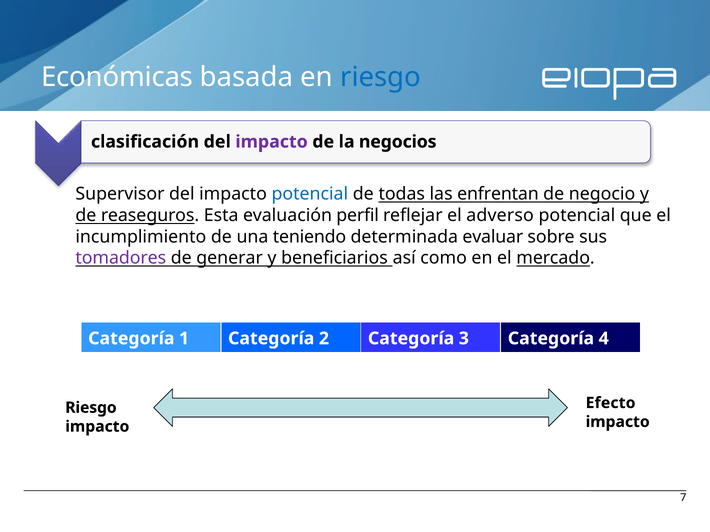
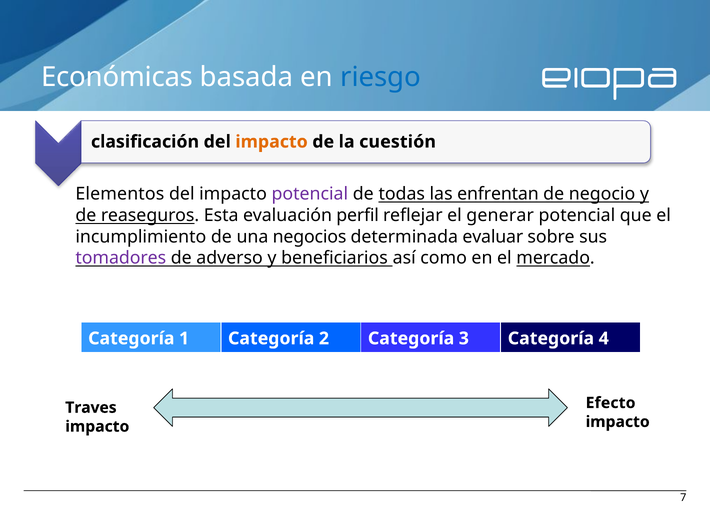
impacto at (272, 142) colour: purple -> orange
negocios: negocios -> cuestión
Supervisor: Supervisor -> Elementos
potencial at (310, 194) colour: blue -> purple
adverso: adverso -> generar
teniendo: teniendo -> negocios
generar: generar -> adverso
Riesgo at (91, 408): Riesgo -> Traves
